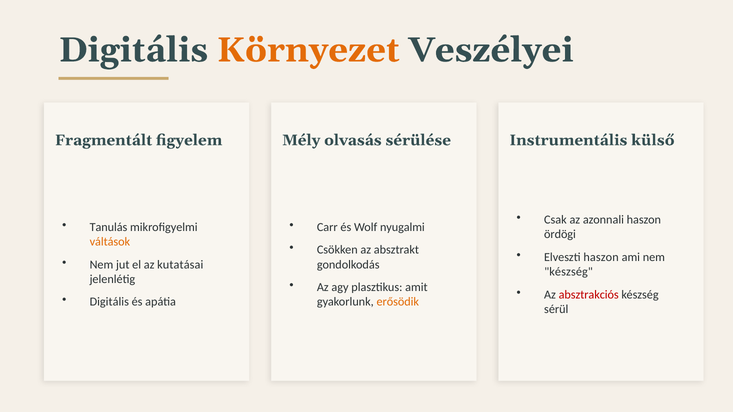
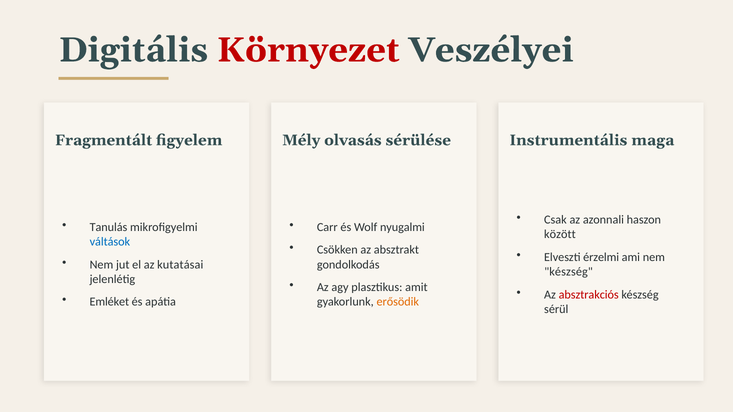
Környezet colour: orange -> red
külső: külső -> maga
ördögi: ördögi -> között
váltások colour: orange -> blue
Elveszti haszon: haszon -> érzelmi
Digitális at (109, 302): Digitális -> Emléket
